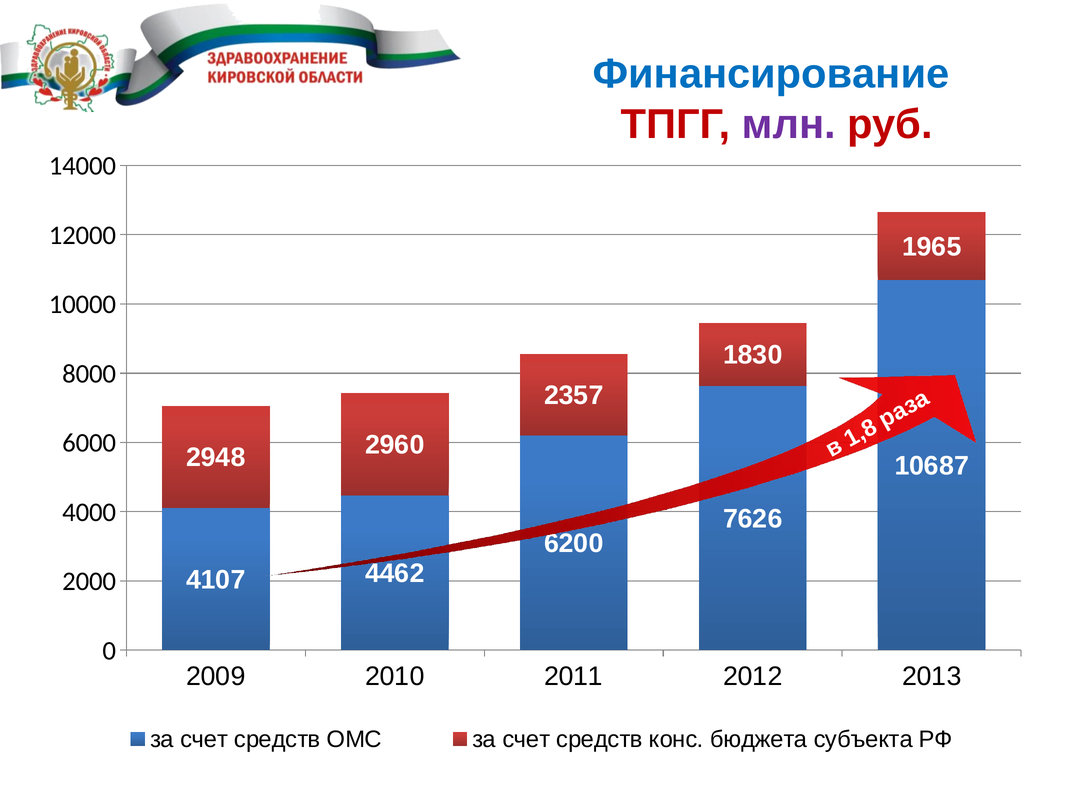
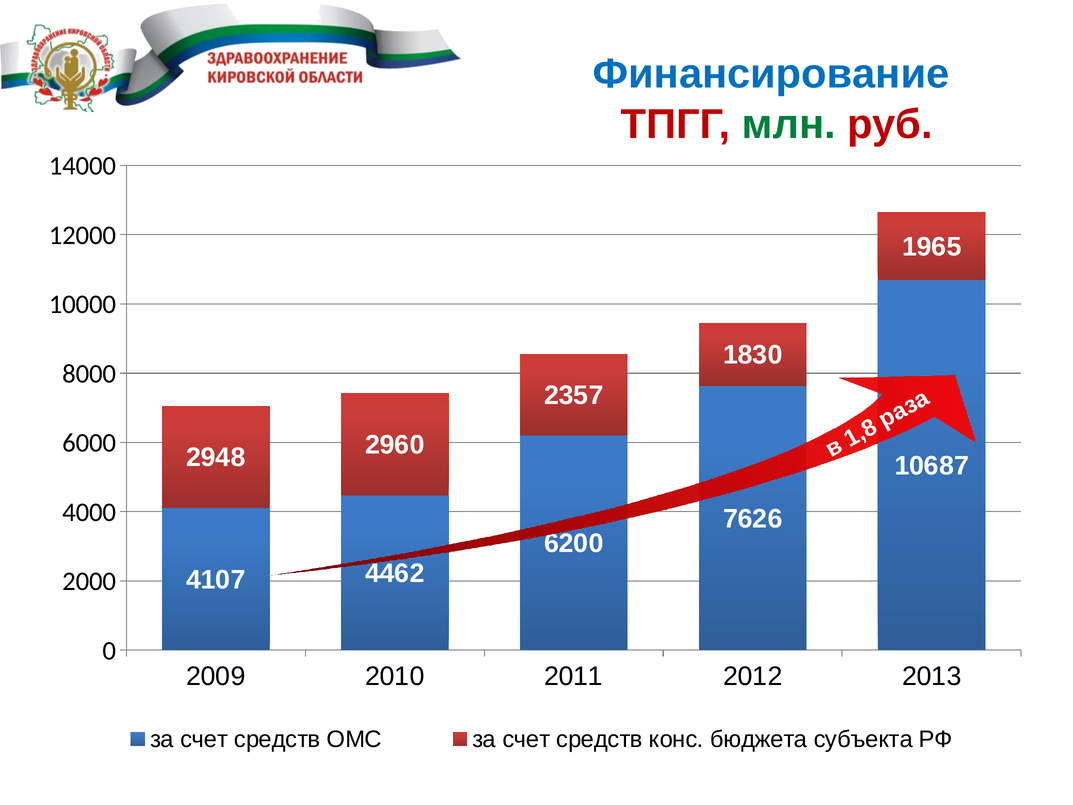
млн colour: purple -> green
